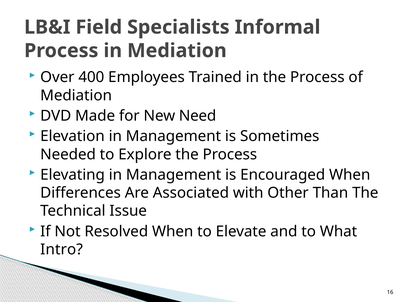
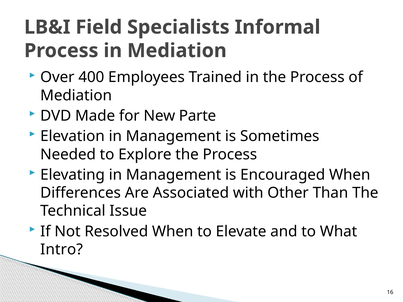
Need: Need -> Parte
